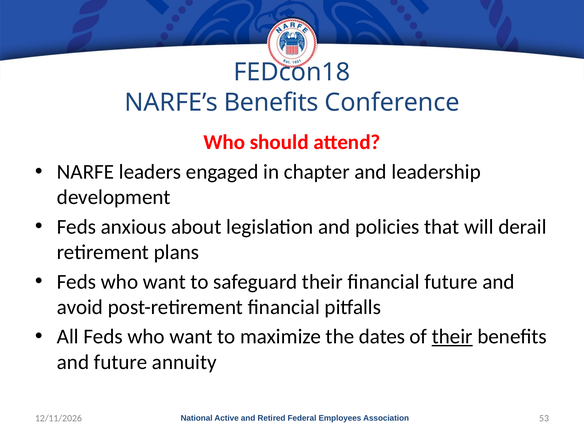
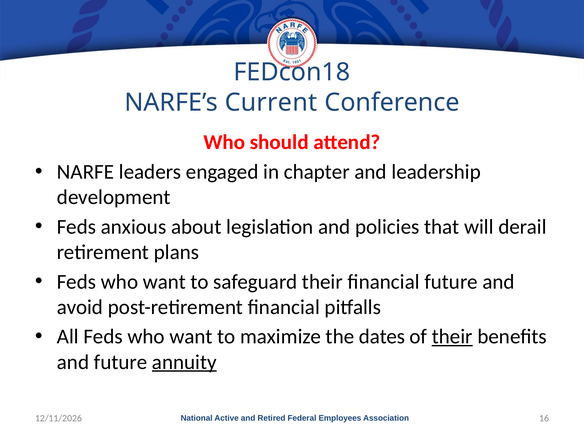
NARFE’s Benefits: Benefits -> Current
annuity underline: none -> present
53: 53 -> 16
